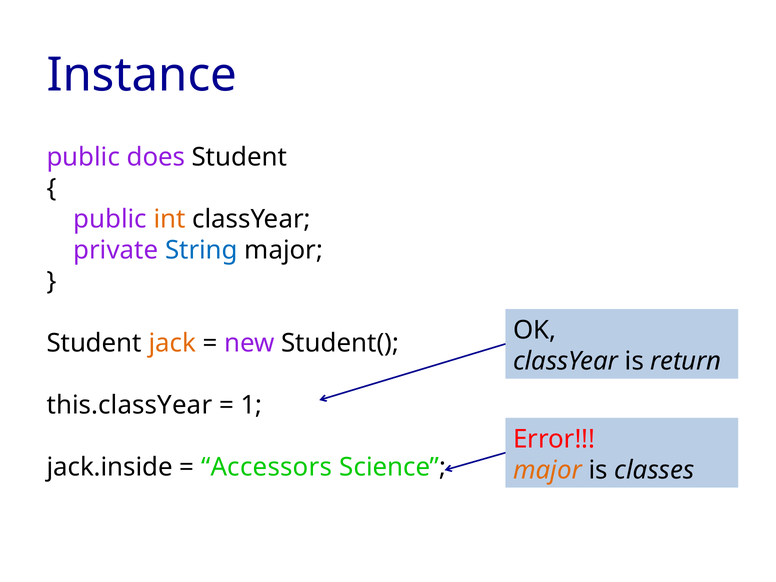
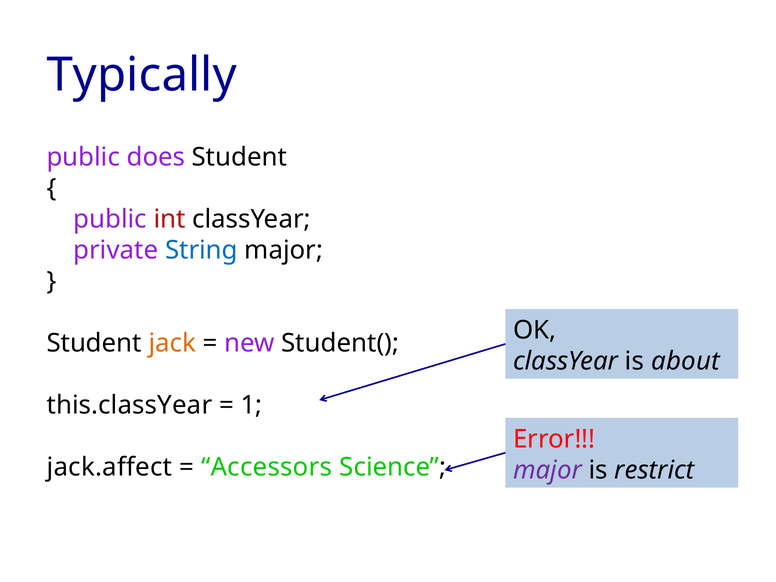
Instance: Instance -> Typically
int colour: orange -> red
return: return -> about
jack.inside: jack.inside -> jack.affect
major at (547, 470) colour: orange -> purple
classes: classes -> restrict
